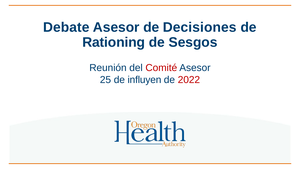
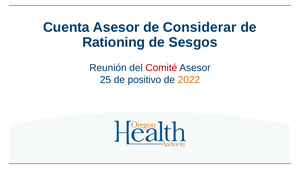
Debate: Debate -> Cuenta
Decisiones: Decisiones -> Considerar
influyen: influyen -> positivo
2022 colour: red -> orange
